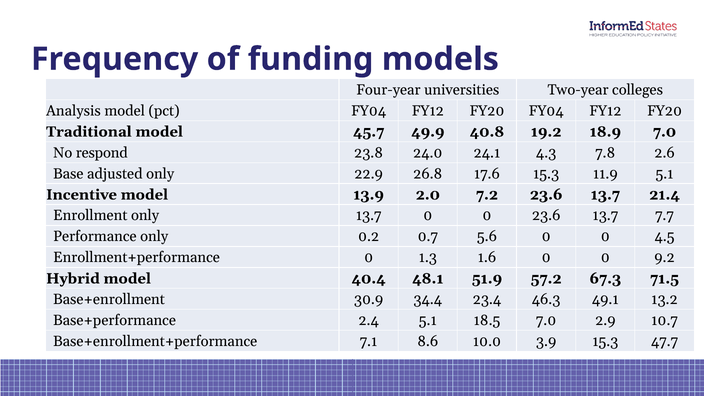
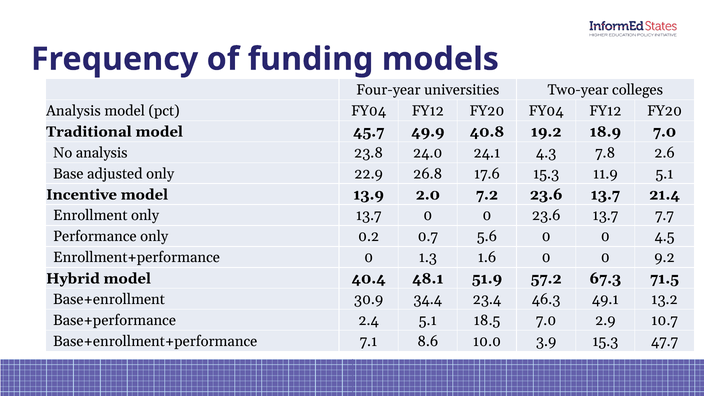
No respond: respond -> analysis
